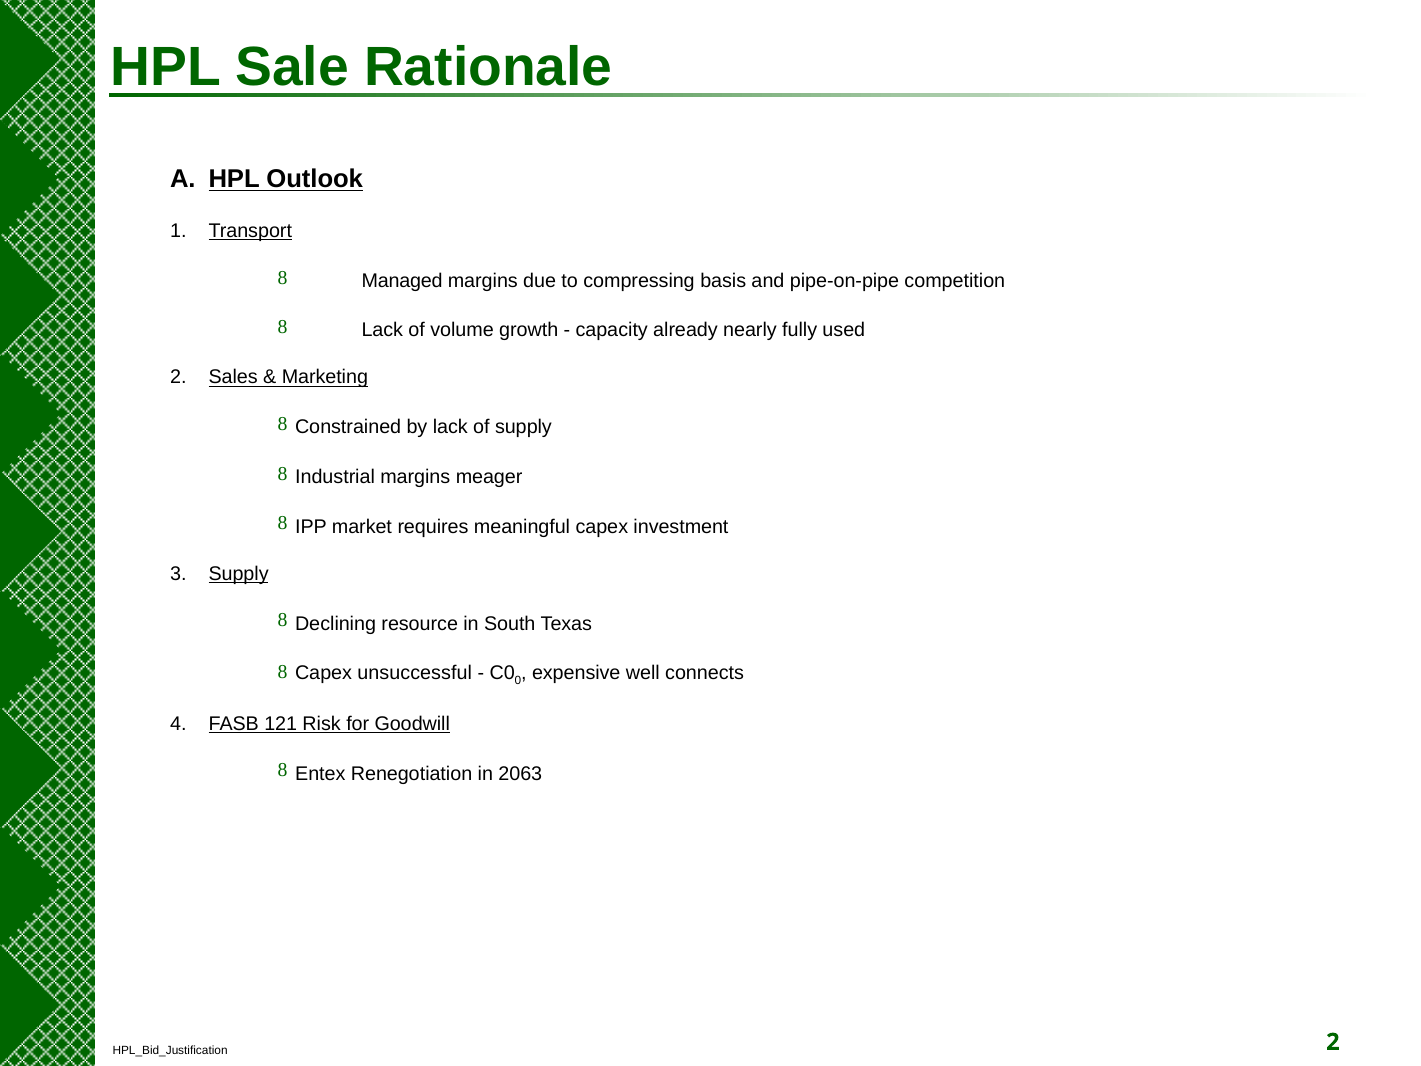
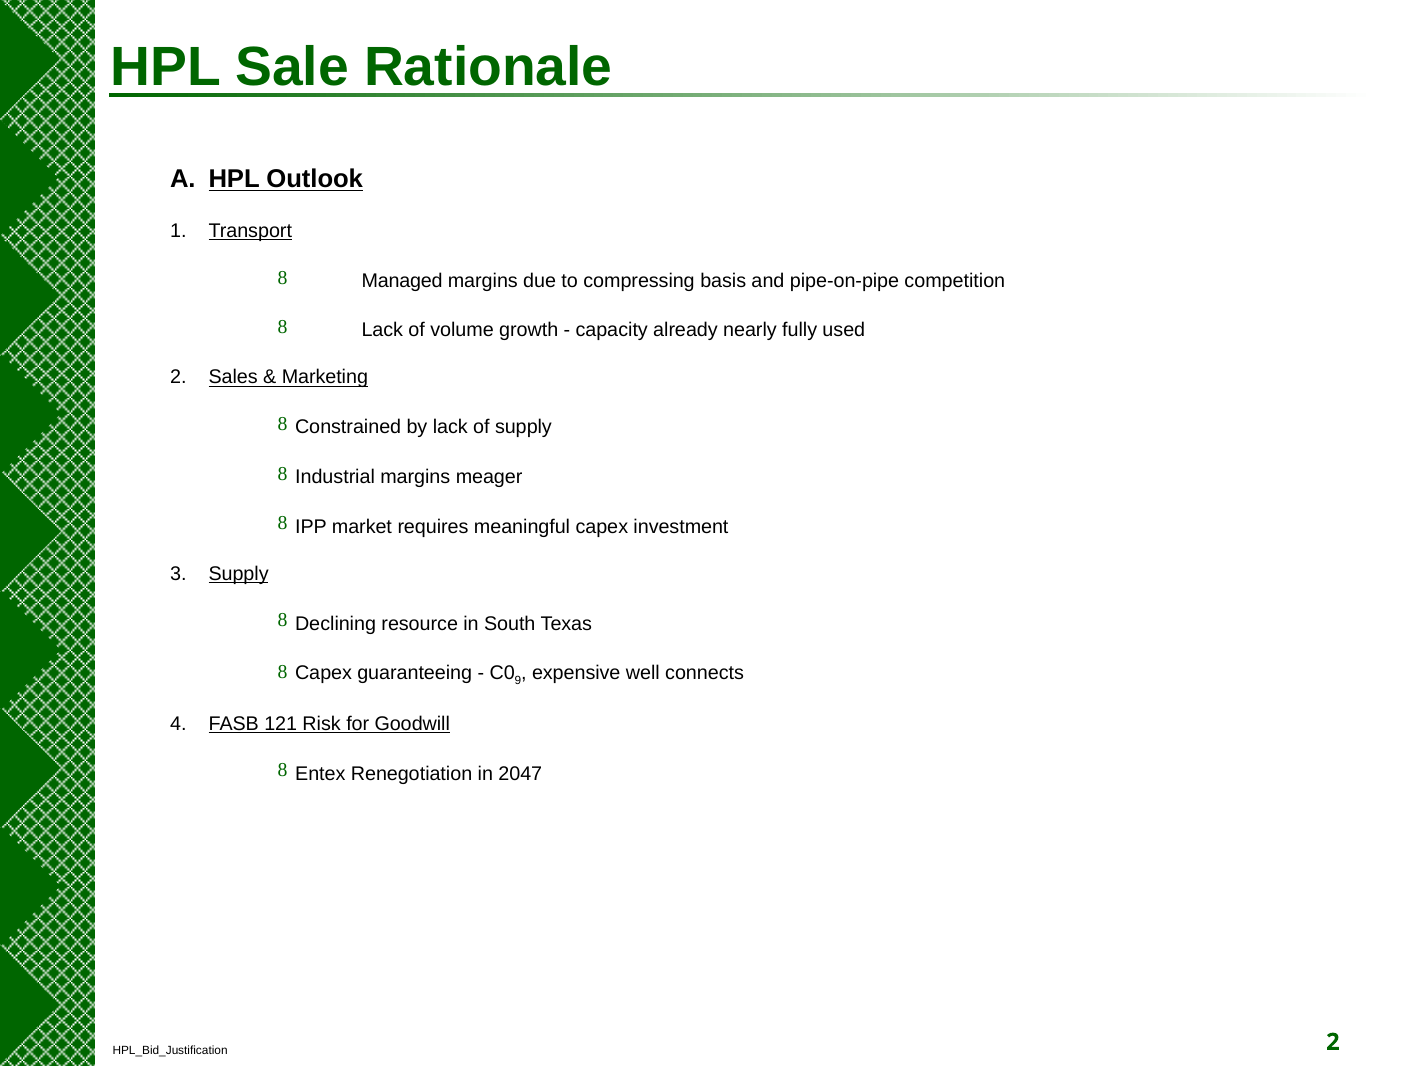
unsuccessful: unsuccessful -> guaranteeing
0: 0 -> 9
2063: 2063 -> 2047
